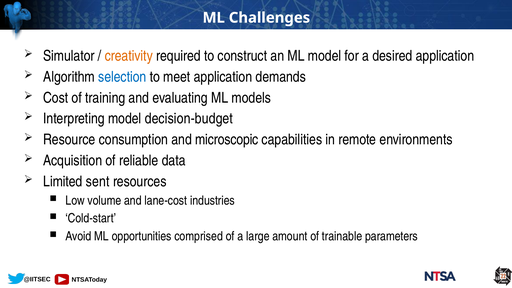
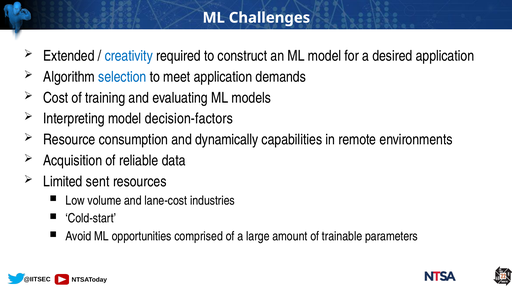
Simulator: Simulator -> Extended
creativity colour: orange -> blue
decision-budget: decision-budget -> decision-factors
microscopic: microscopic -> dynamically
